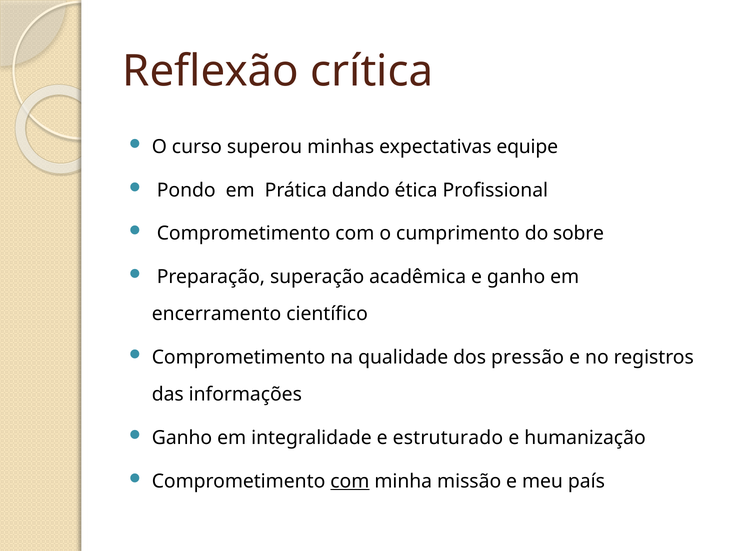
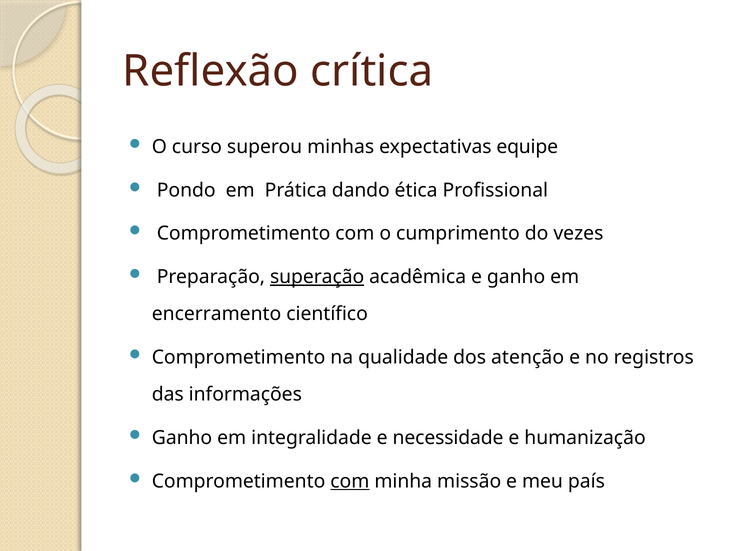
sobre: sobre -> vezes
superação underline: none -> present
pressão: pressão -> atenção
estruturado: estruturado -> necessidade
